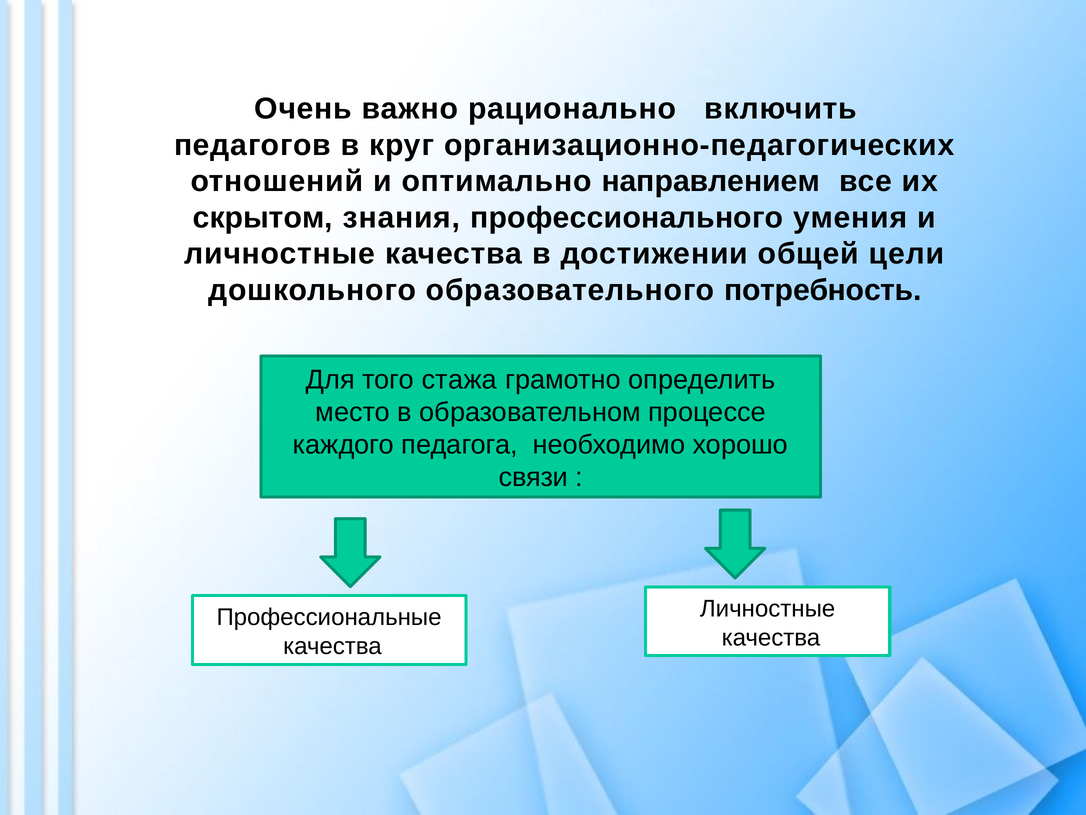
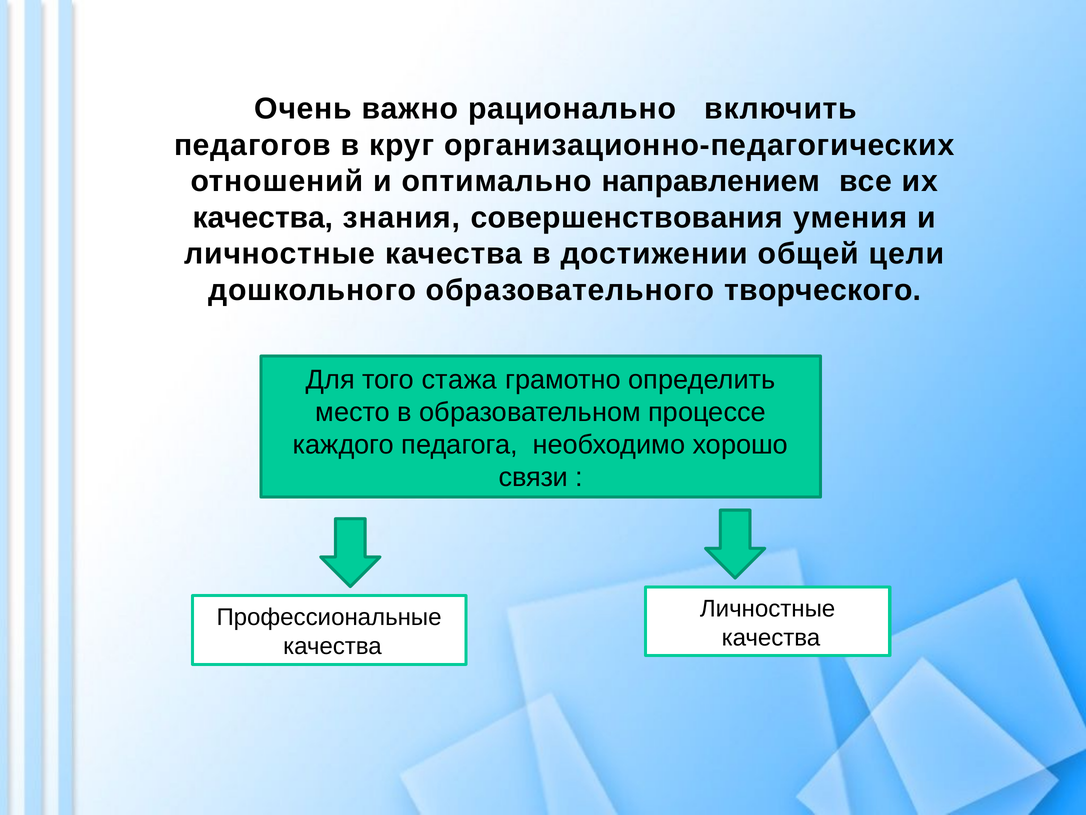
скрытом at (263, 218): скрытом -> качества
профессионального: профессионального -> совершенствования
потребность: потребность -> творческого
